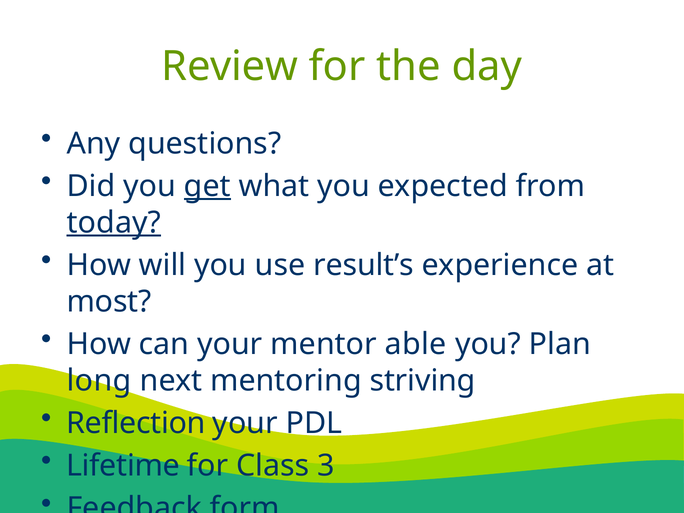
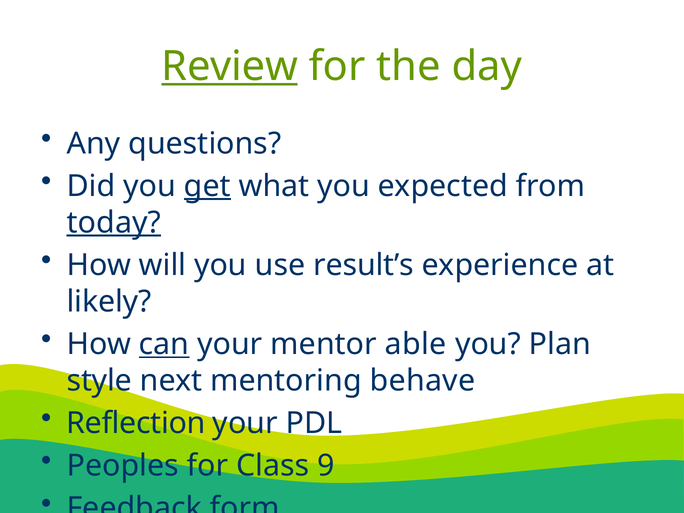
Review underline: none -> present
most: most -> likely
can underline: none -> present
long: long -> style
striving: striving -> behave
Lifetime: Lifetime -> Peoples
3: 3 -> 9
